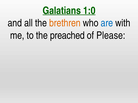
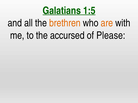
1:0: 1:0 -> 1:5
are colour: blue -> orange
preached: preached -> accursed
